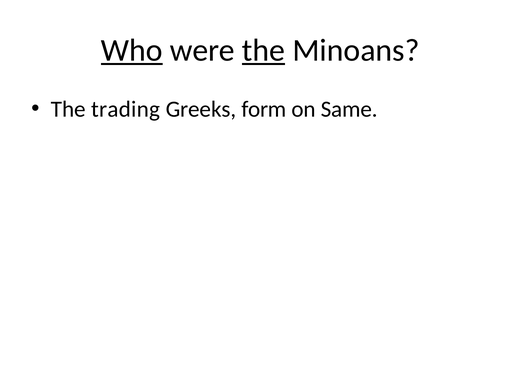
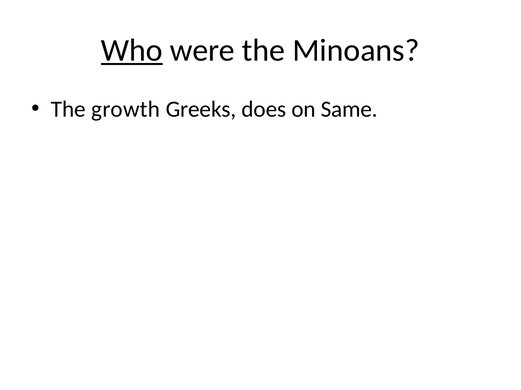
the at (264, 50) underline: present -> none
trading: trading -> growth
form: form -> does
